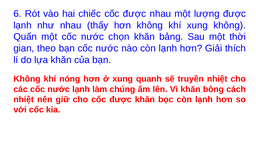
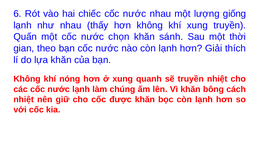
chiếc cốc được: được -> nước
lượng được: được -> giống
xung không: không -> truyền
bảng: bảng -> sánh
